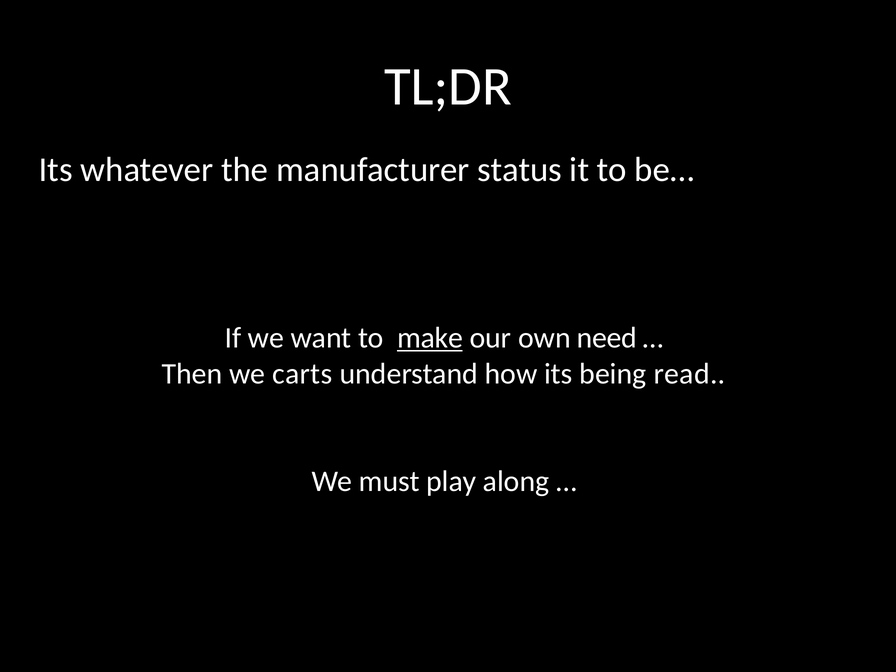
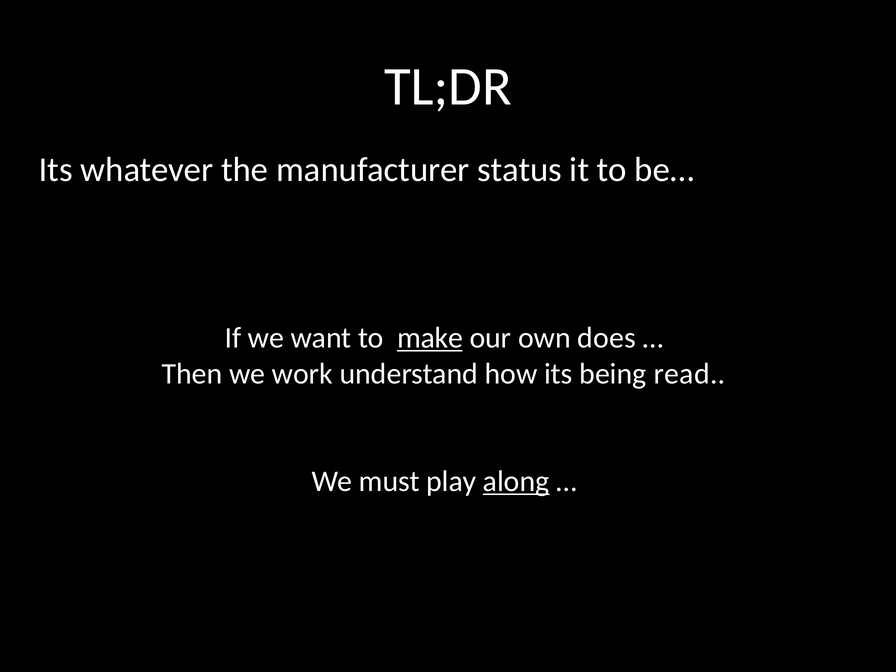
need: need -> does
carts: carts -> work
along underline: none -> present
